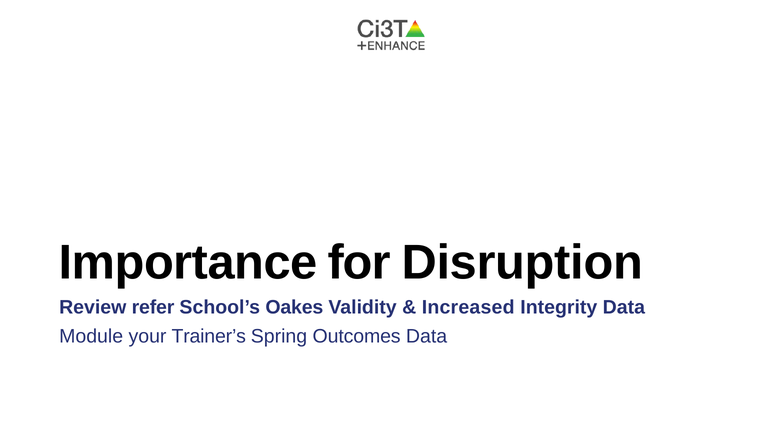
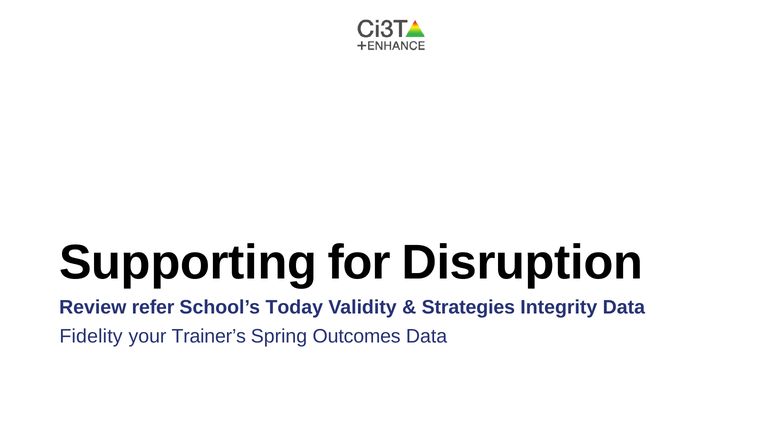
Importance: Importance -> Supporting
Oakes: Oakes -> Today
Increased: Increased -> Strategies
Module: Module -> Fidelity
